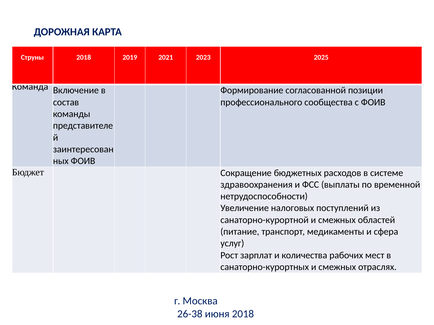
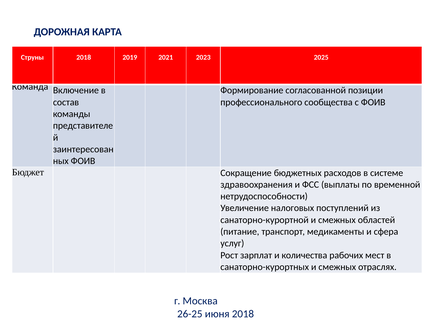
26-38: 26-38 -> 26-25
